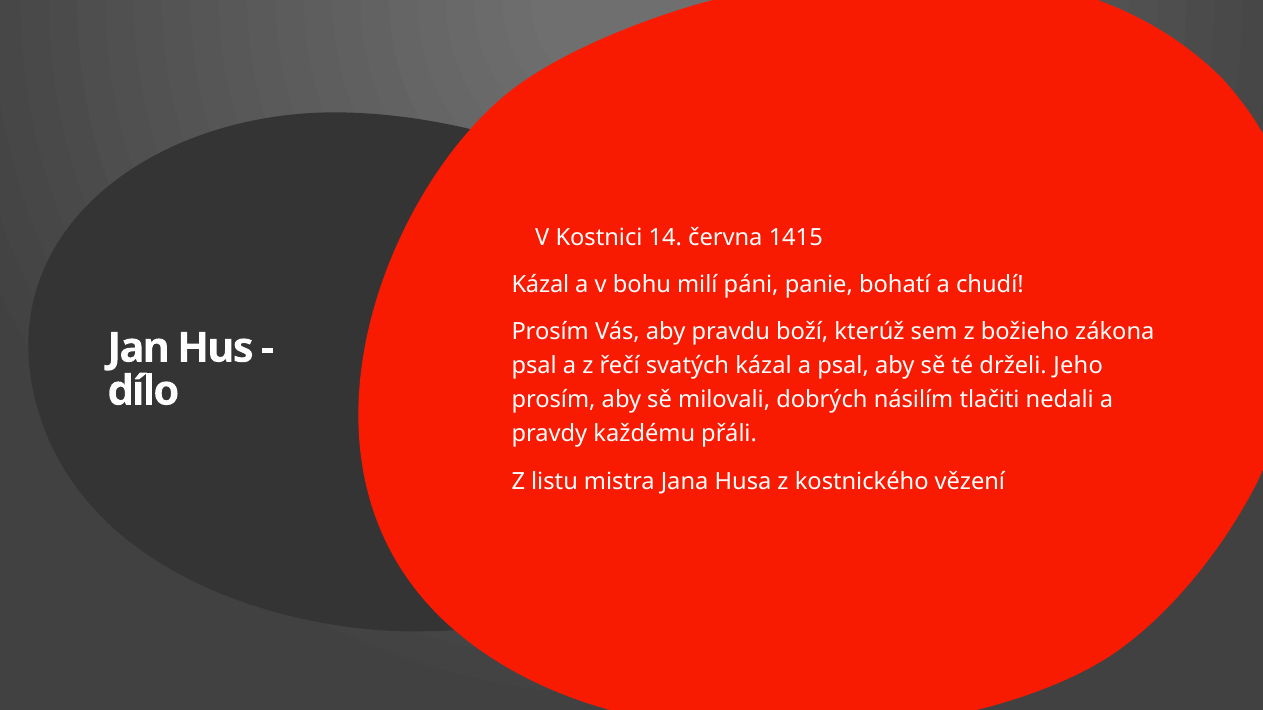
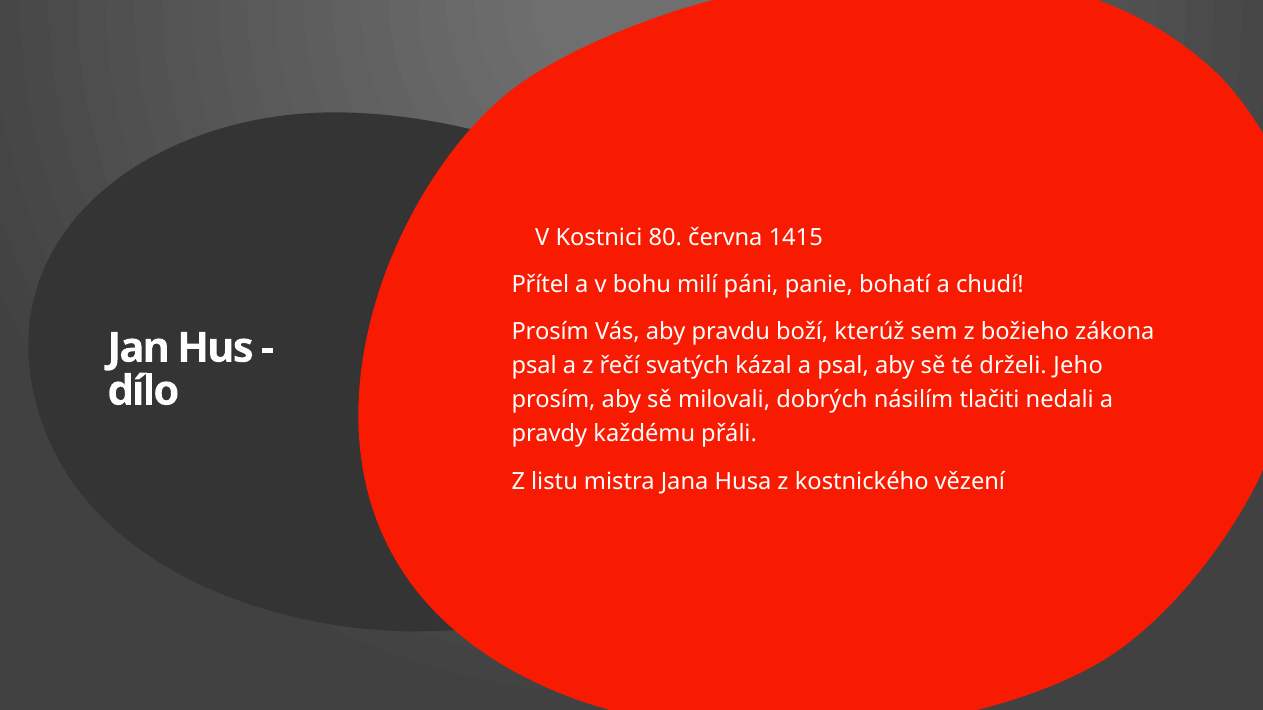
14: 14 -> 80
Kázal at (540, 285): Kázal -> Přítel
